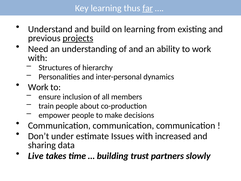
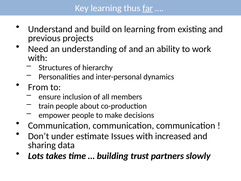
projects underline: present -> none
Work at (38, 87): Work -> From
Live: Live -> Lots
